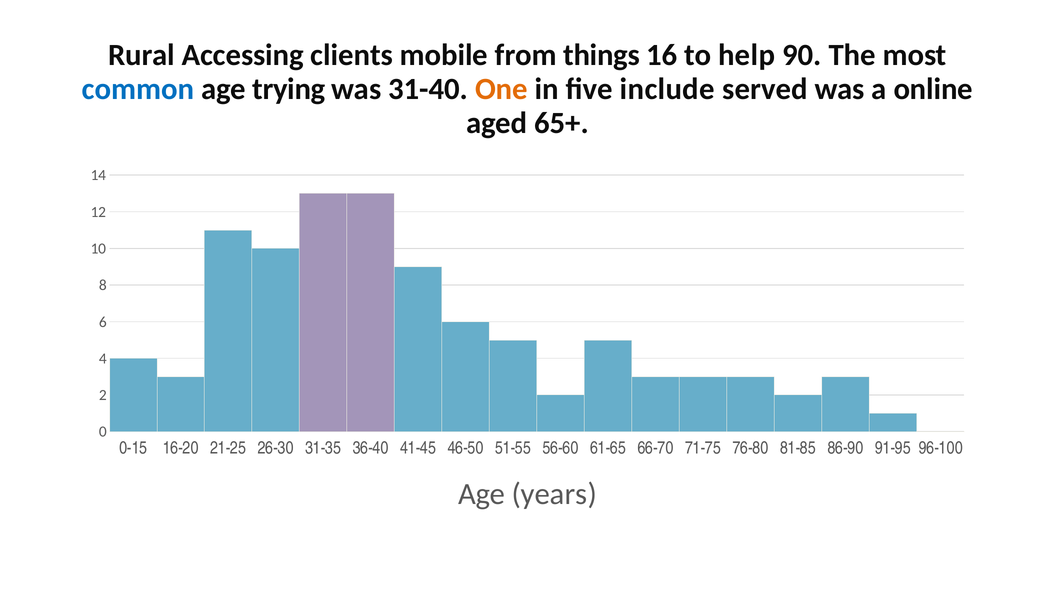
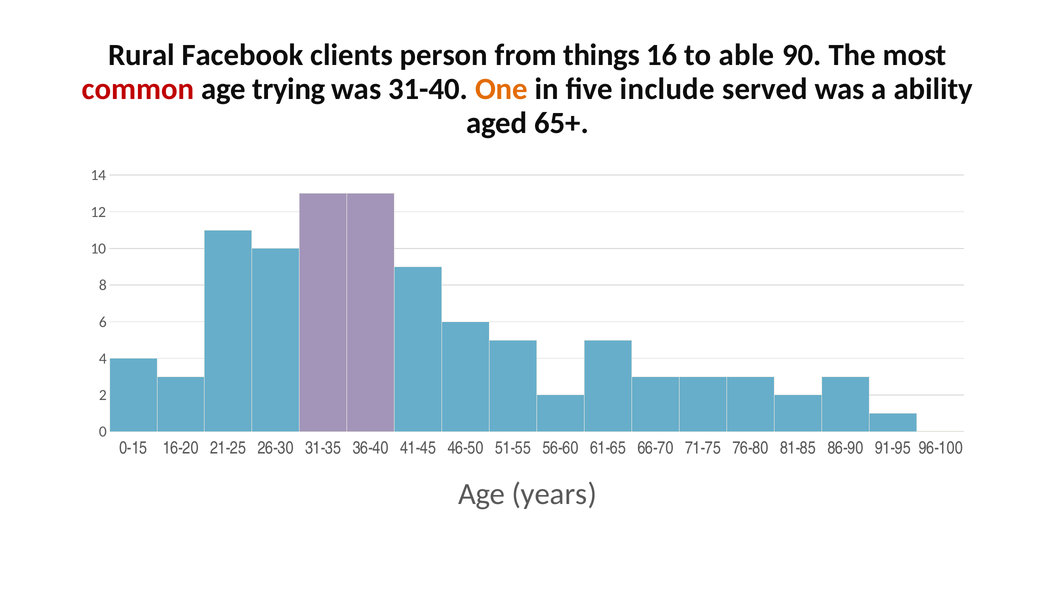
Accessing: Accessing -> Facebook
mobile: mobile -> person
help: help -> able
common colour: blue -> red
online: online -> ability
